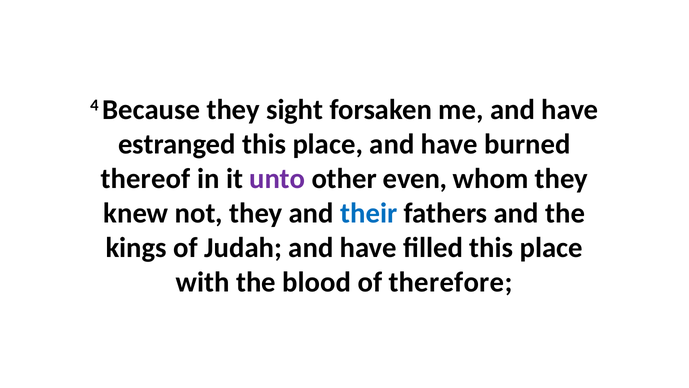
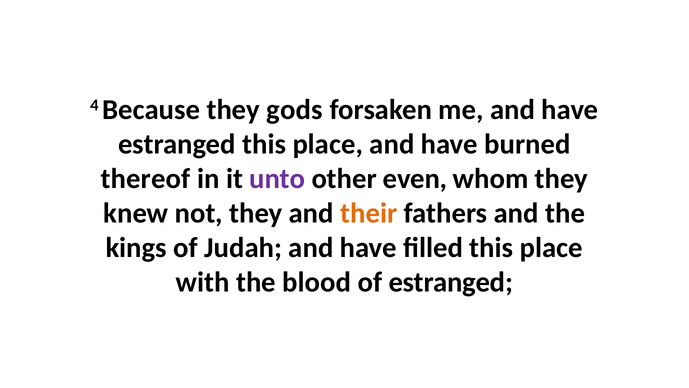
sight: sight -> gods
their colour: blue -> orange
of therefore: therefore -> estranged
